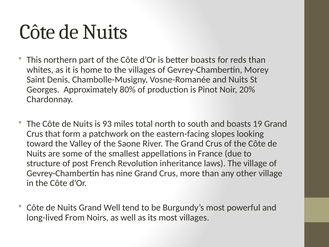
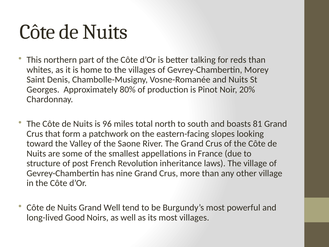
better boasts: boasts -> talking
93: 93 -> 96
19: 19 -> 81
From: From -> Good
